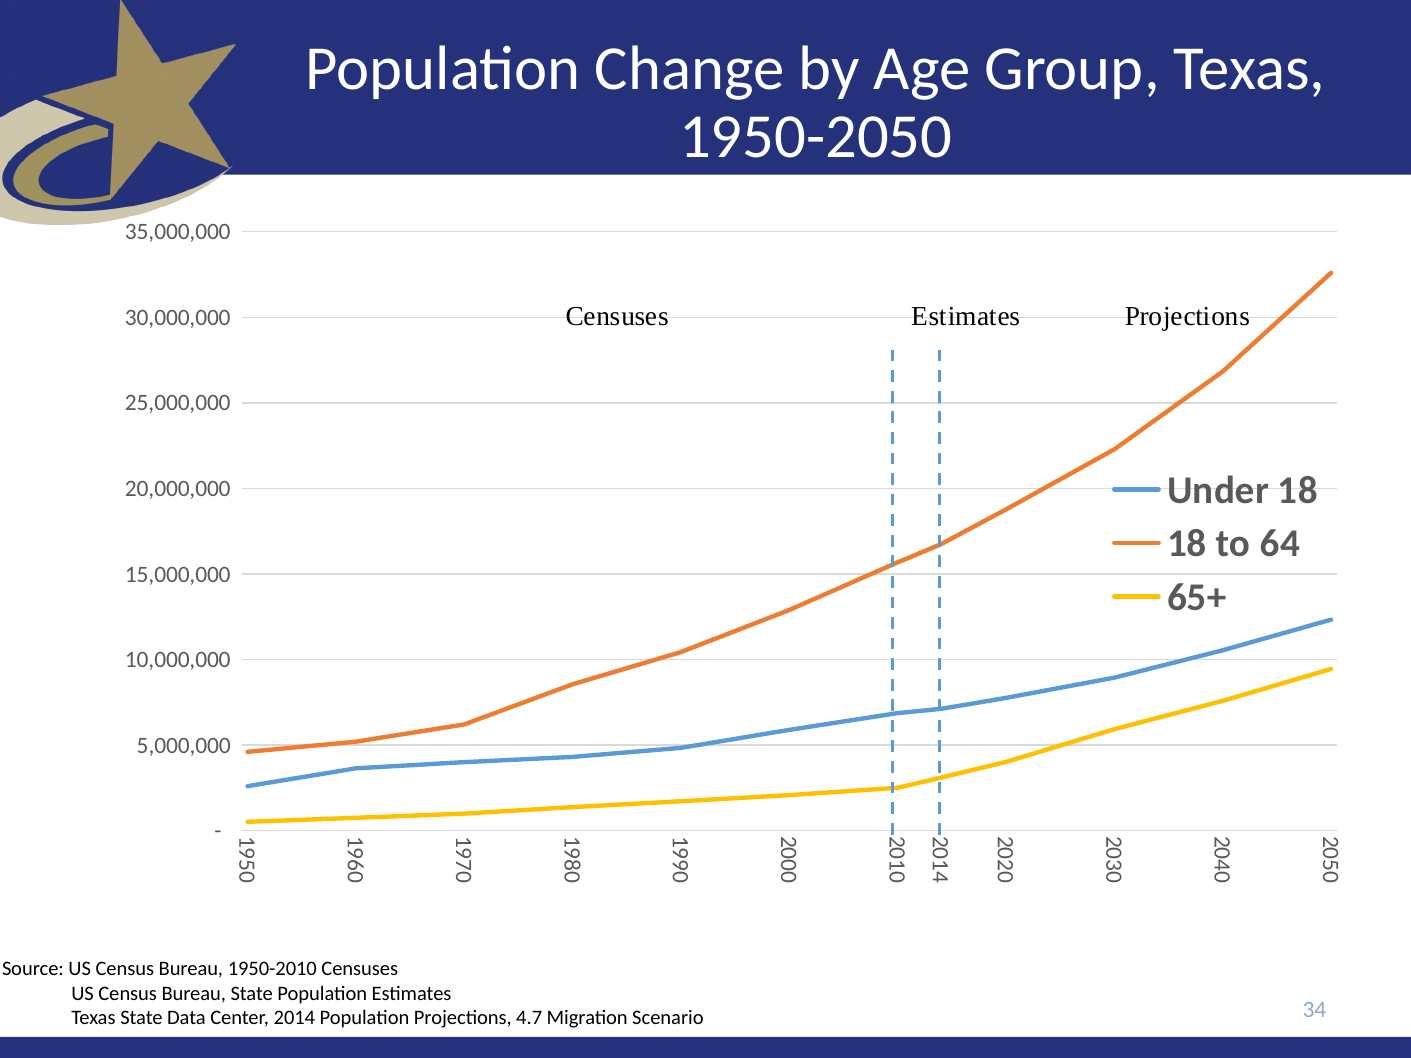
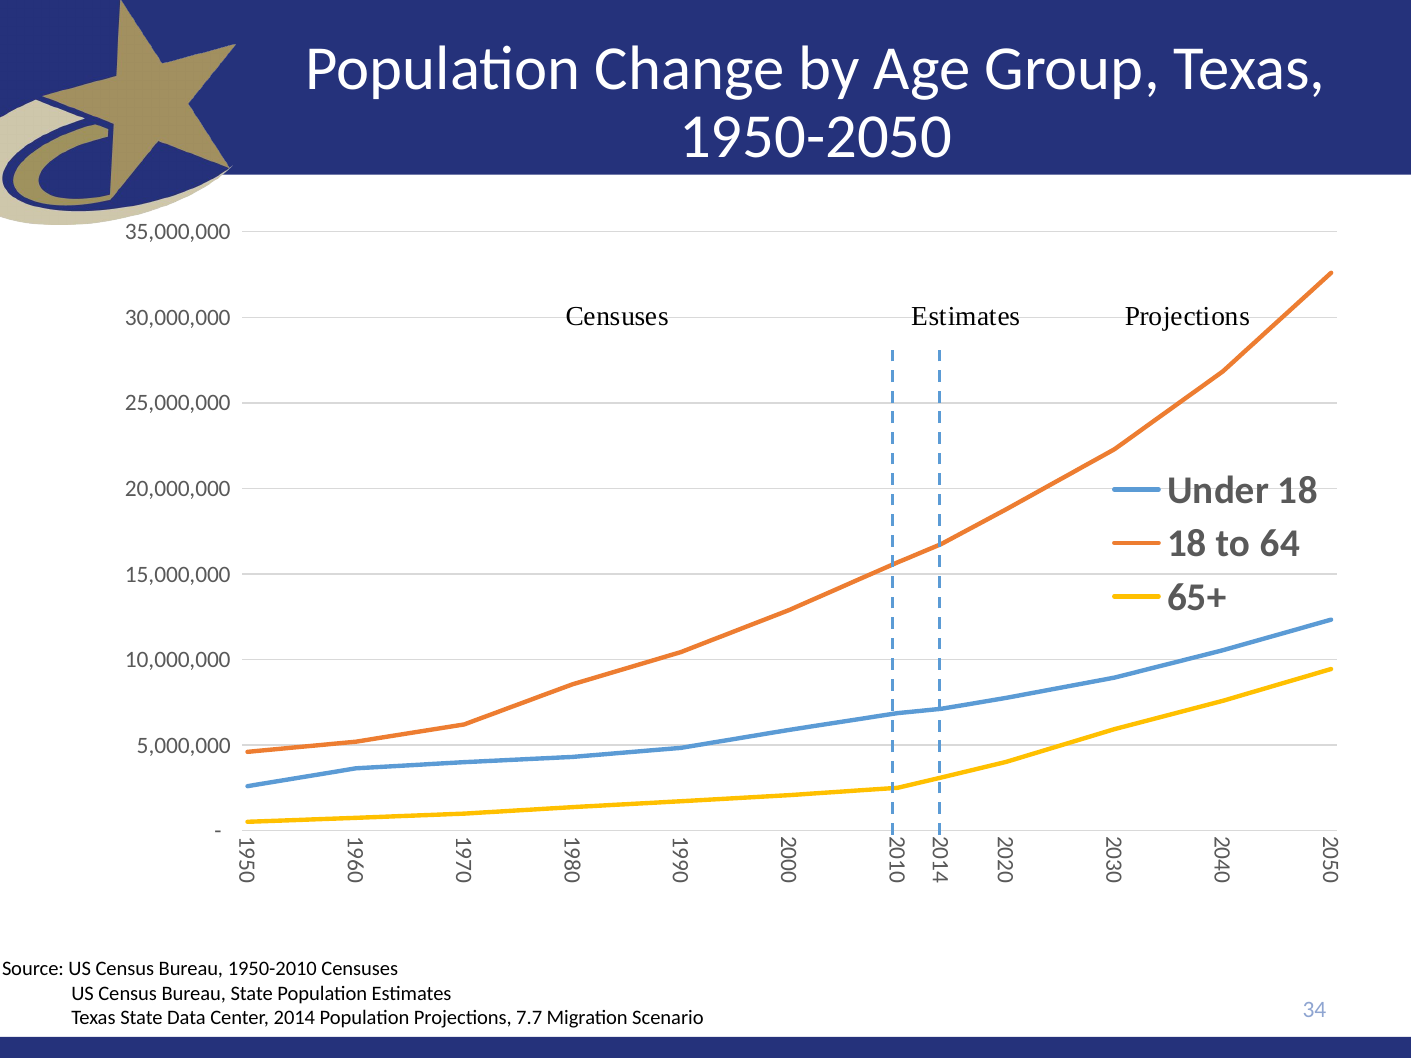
4.7: 4.7 -> 7.7
